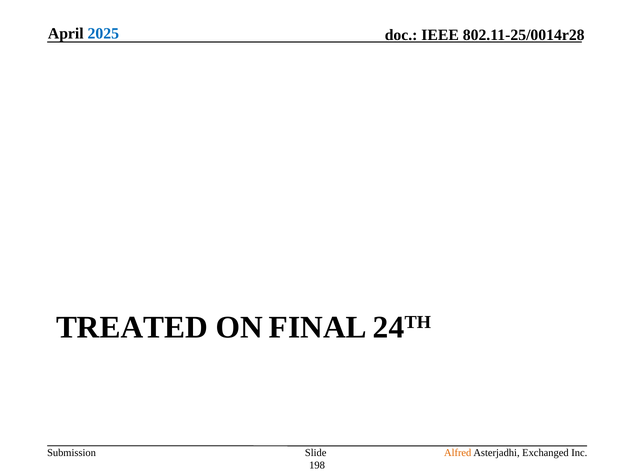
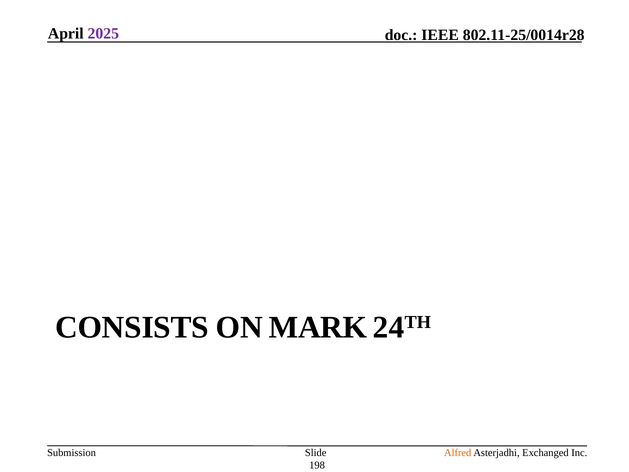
2025 colour: blue -> purple
TREATED: TREATED -> CONSISTS
FINAL: FINAL -> MARK
